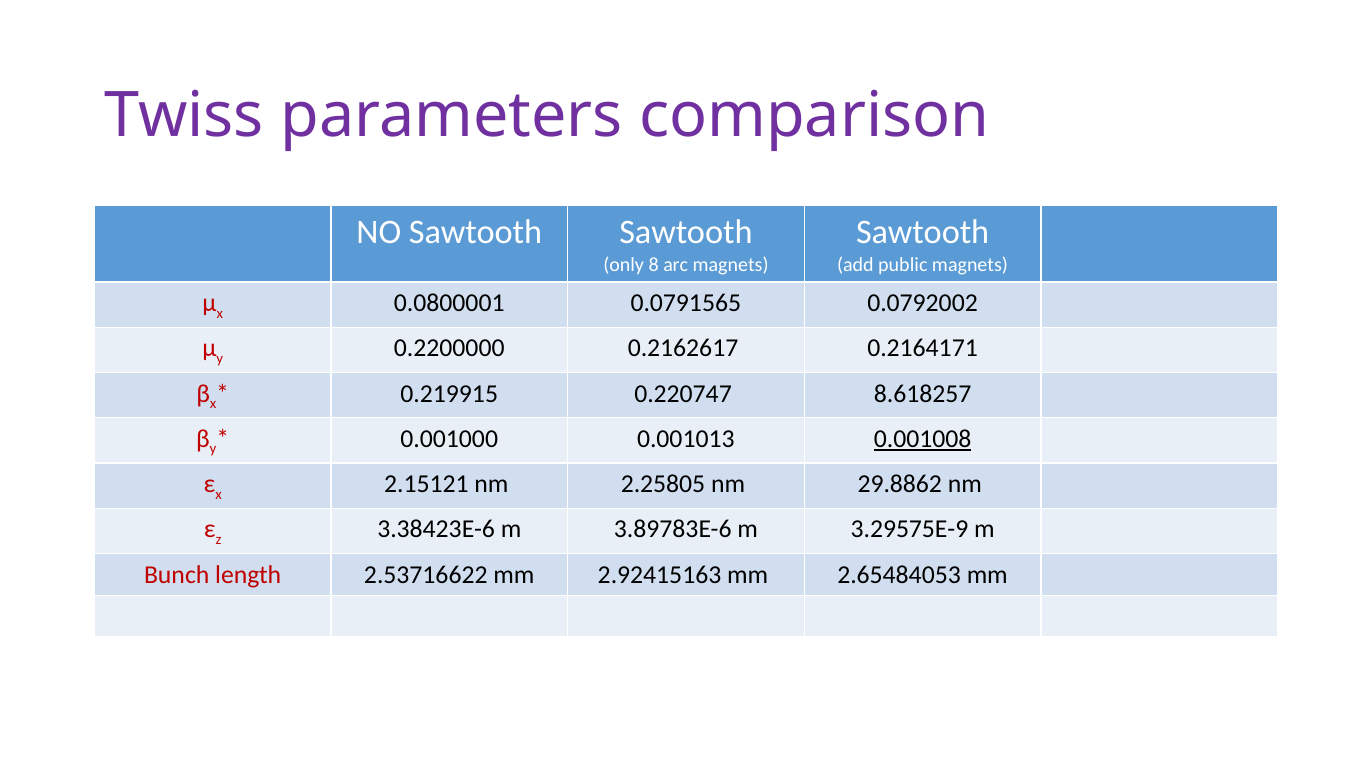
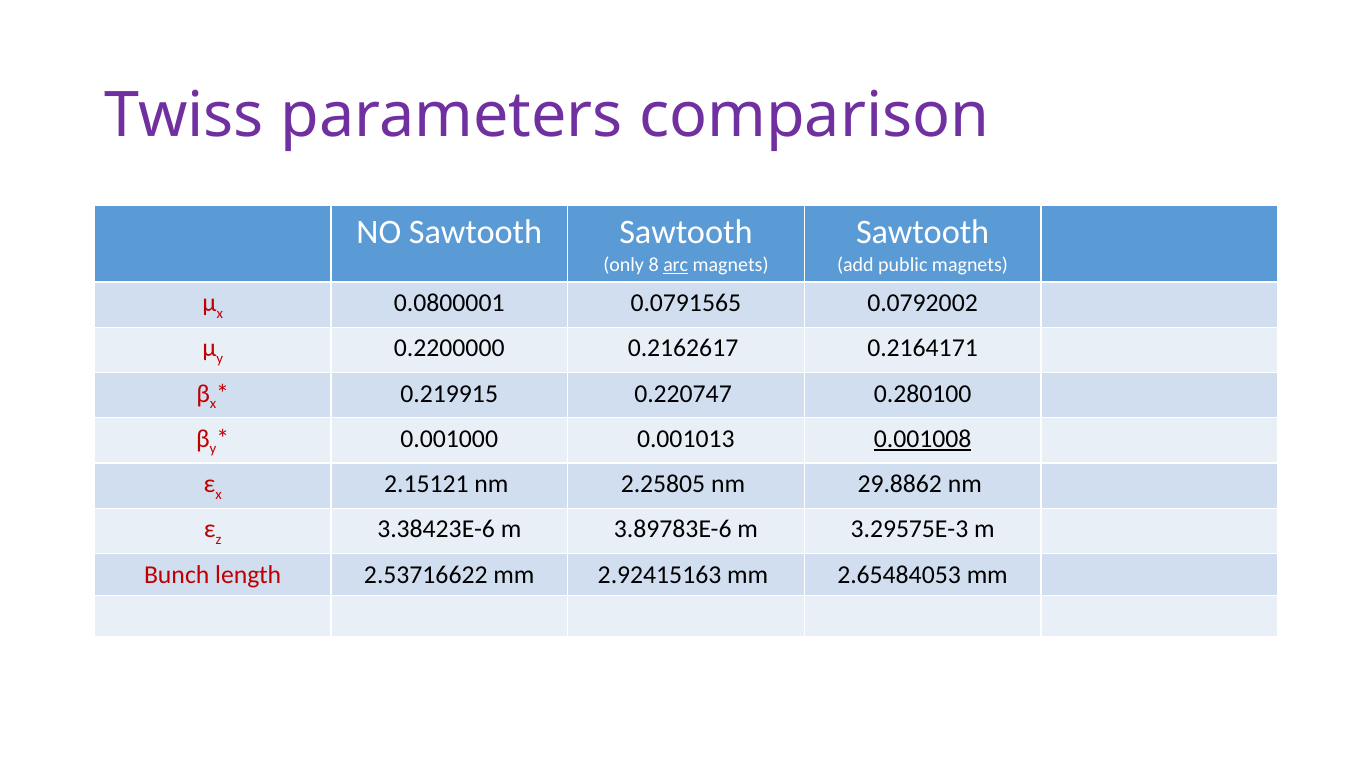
arc underline: none -> present
8.618257: 8.618257 -> 0.280100
3.29575E-9: 3.29575E-9 -> 3.29575E-3
